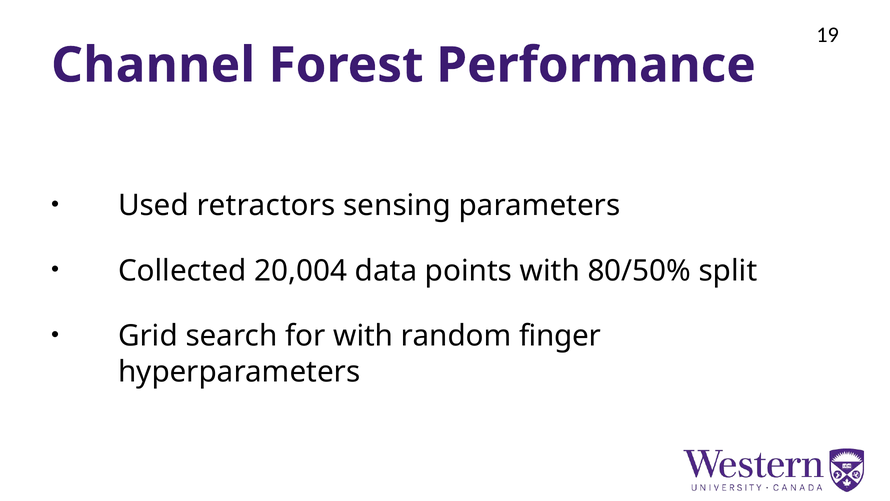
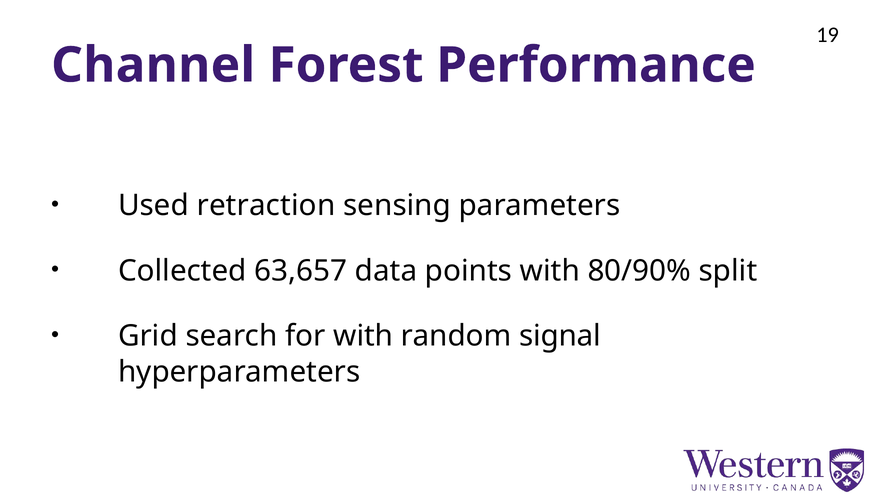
retractors: retractors -> retraction
20,004: 20,004 -> 63,657
80/50%: 80/50% -> 80/90%
finger: finger -> signal
